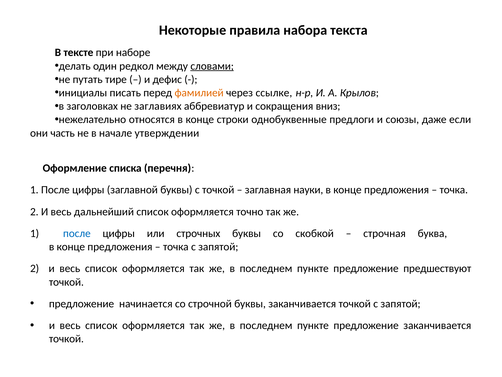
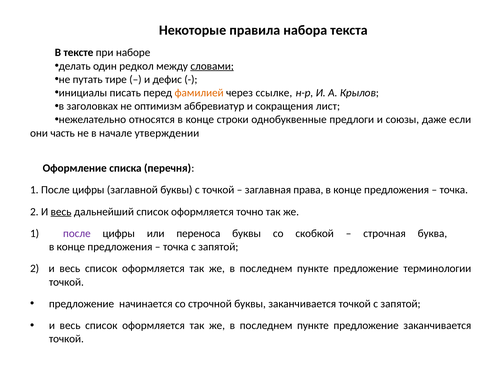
заглавиях: заглавиях -> оптимизм
вниз: вниз -> лист
науки: науки -> права
весь at (61, 211) underline: none -> present
после at (77, 233) colour: blue -> purple
строчных: строчных -> переноса
предшествуют: предшествуют -> терминологии
